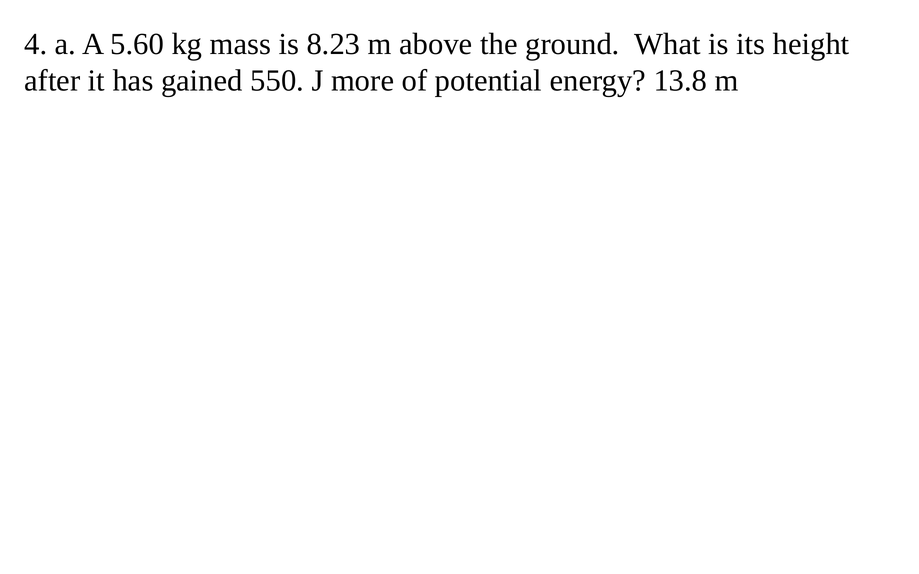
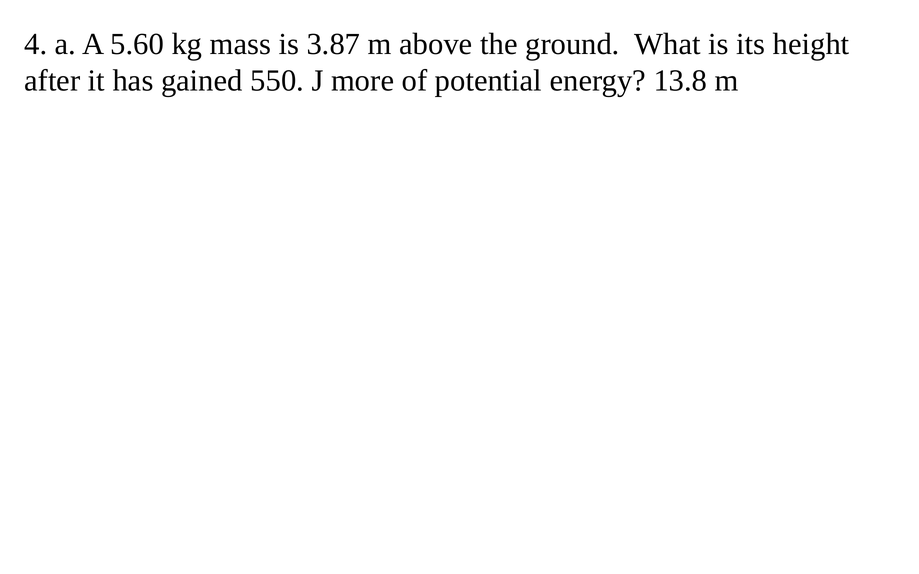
8.23: 8.23 -> 3.87
